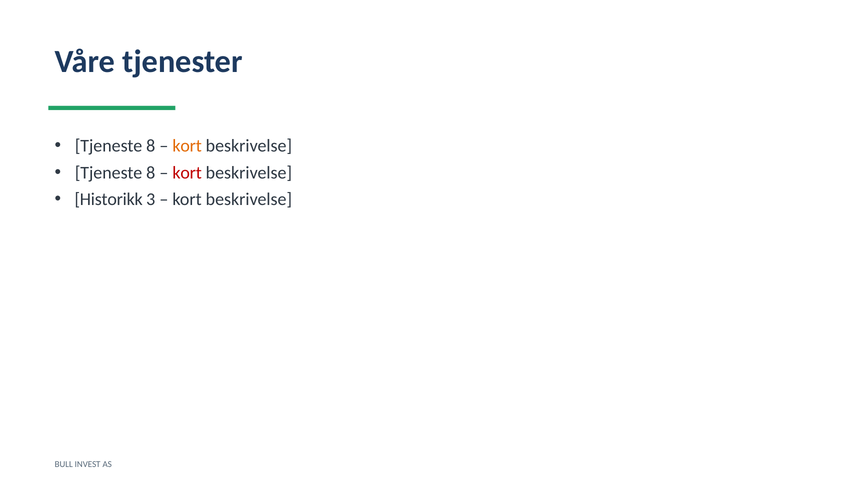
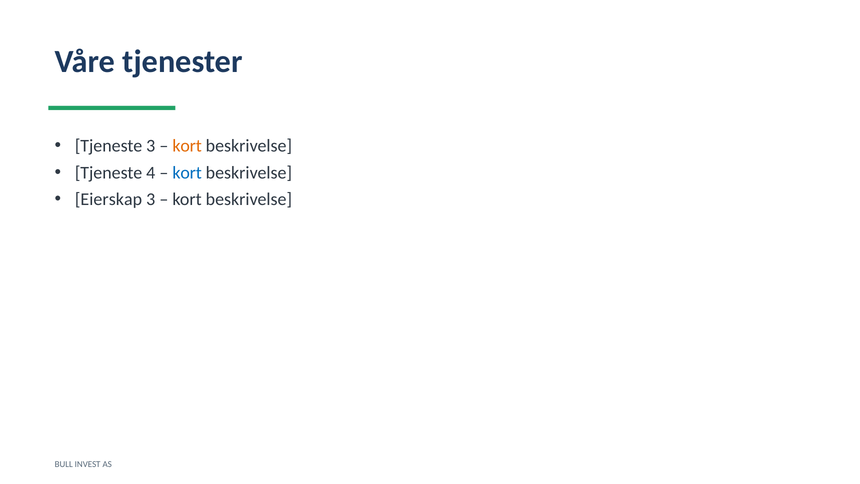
8 at (151, 146): 8 -> 3
8 at (151, 173): 8 -> 4
kort at (187, 173) colour: red -> blue
Historikk: Historikk -> Eierskap
